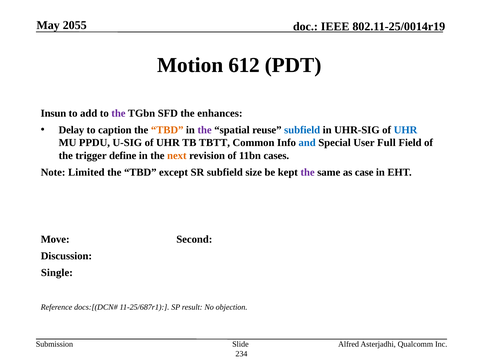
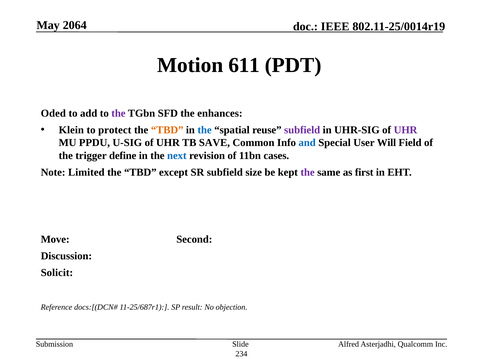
2055: 2055 -> 2064
612: 612 -> 611
Insun: Insun -> Oded
Delay: Delay -> Klein
caption: caption -> protect
the at (205, 130) colour: purple -> blue
subfield at (302, 130) colour: blue -> purple
UHR at (406, 130) colour: blue -> purple
TBTT: TBTT -> SAVE
Full: Full -> Will
next colour: orange -> blue
case: case -> first
Single: Single -> Solicit
